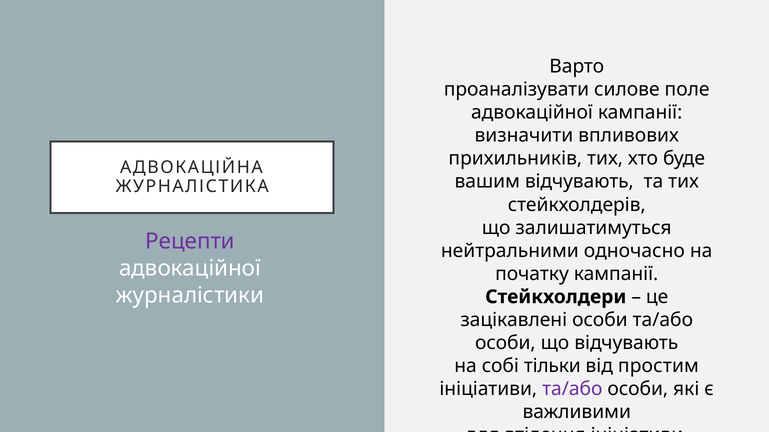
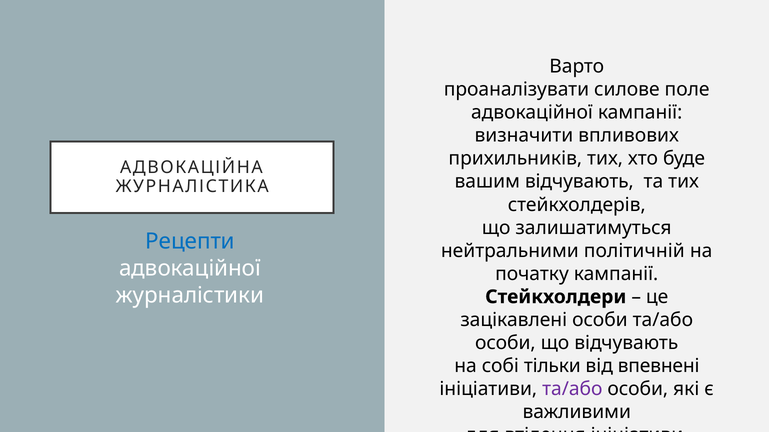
Рецепти colour: purple -> blue
одночасно: одночасно -> політичній
простим: простим -> впевнені
